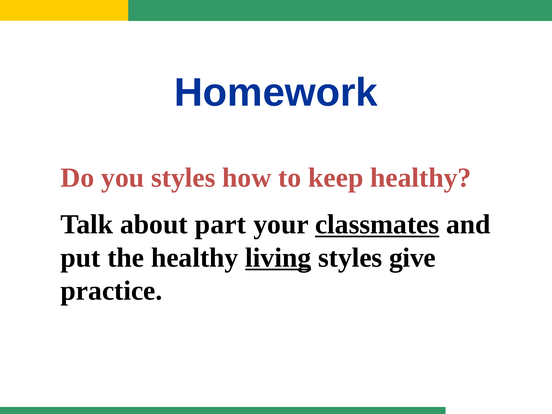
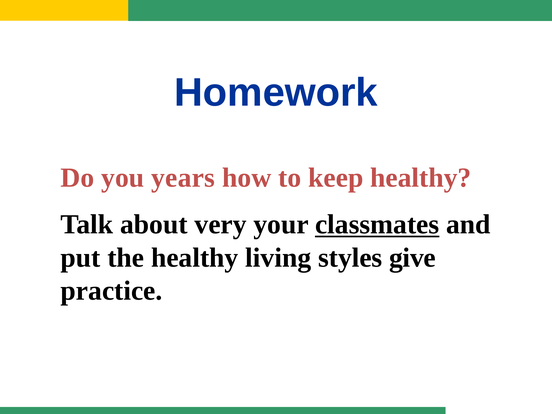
you styles: styles -> years
part: part -> very
living underline: present -> none
